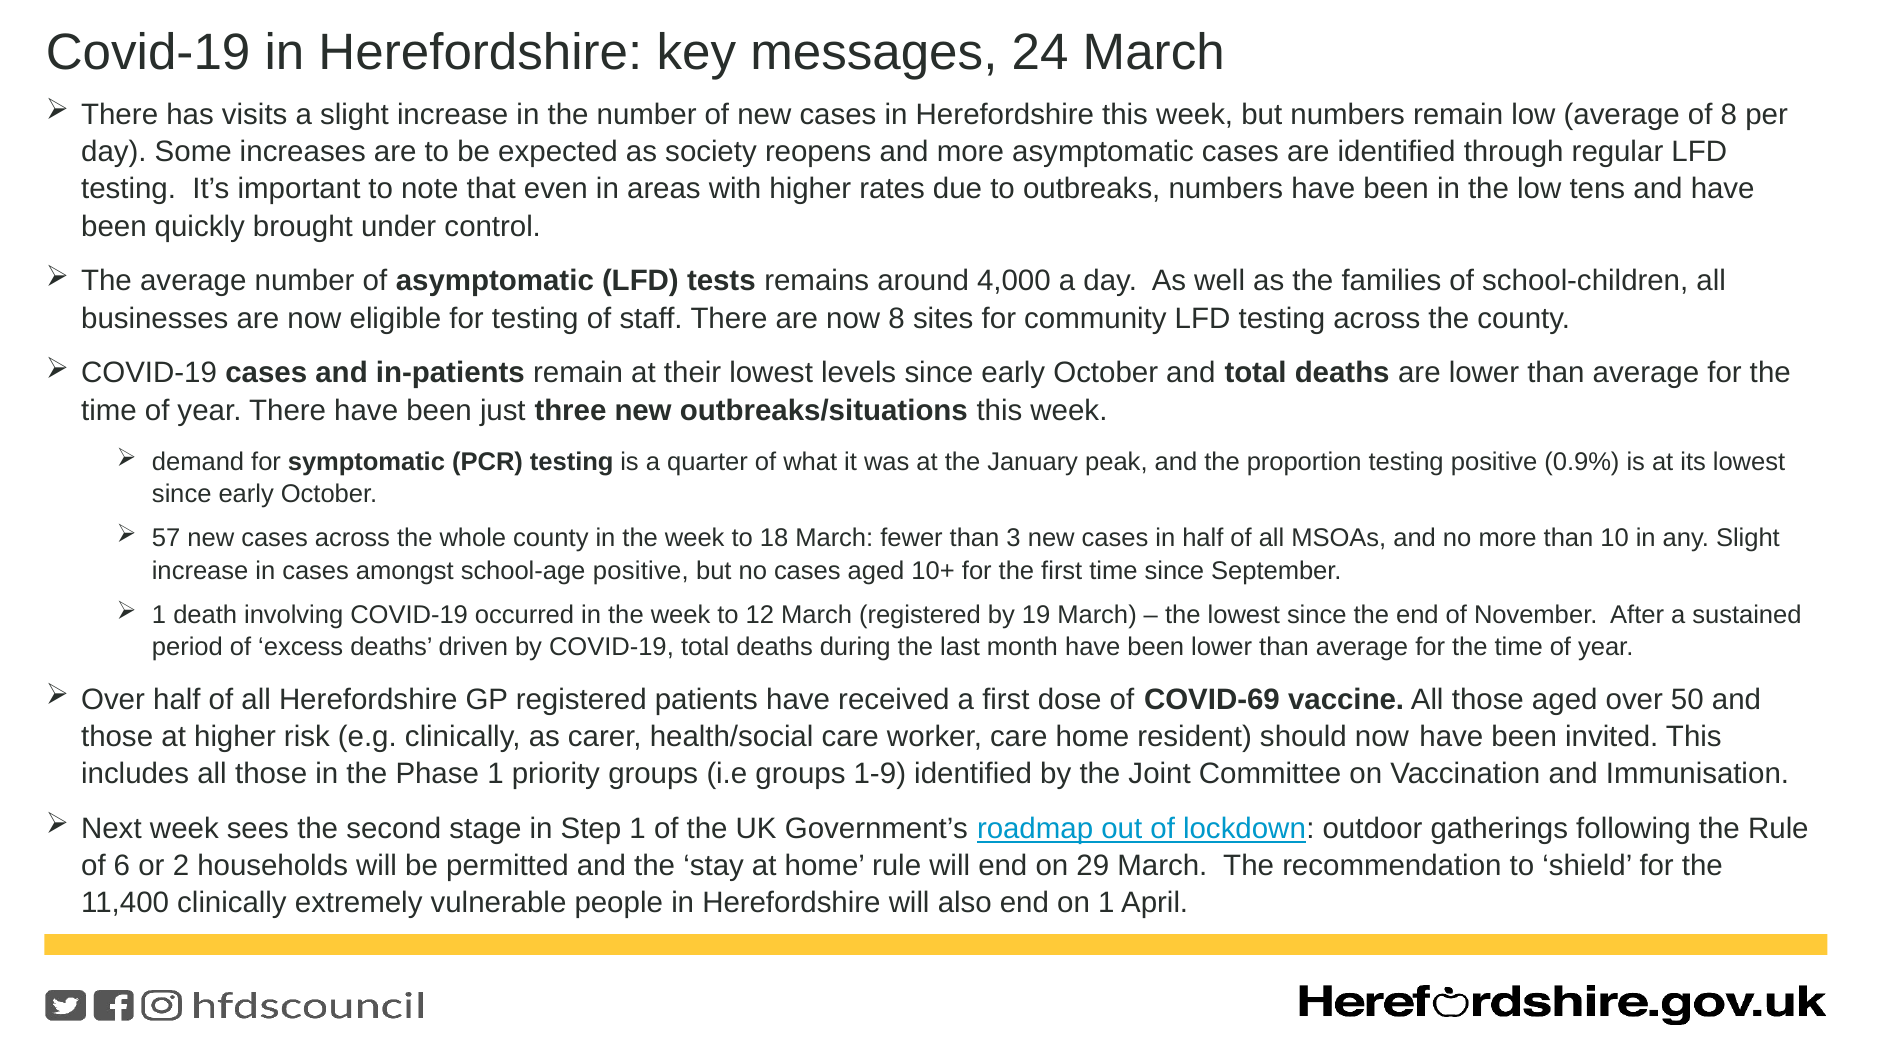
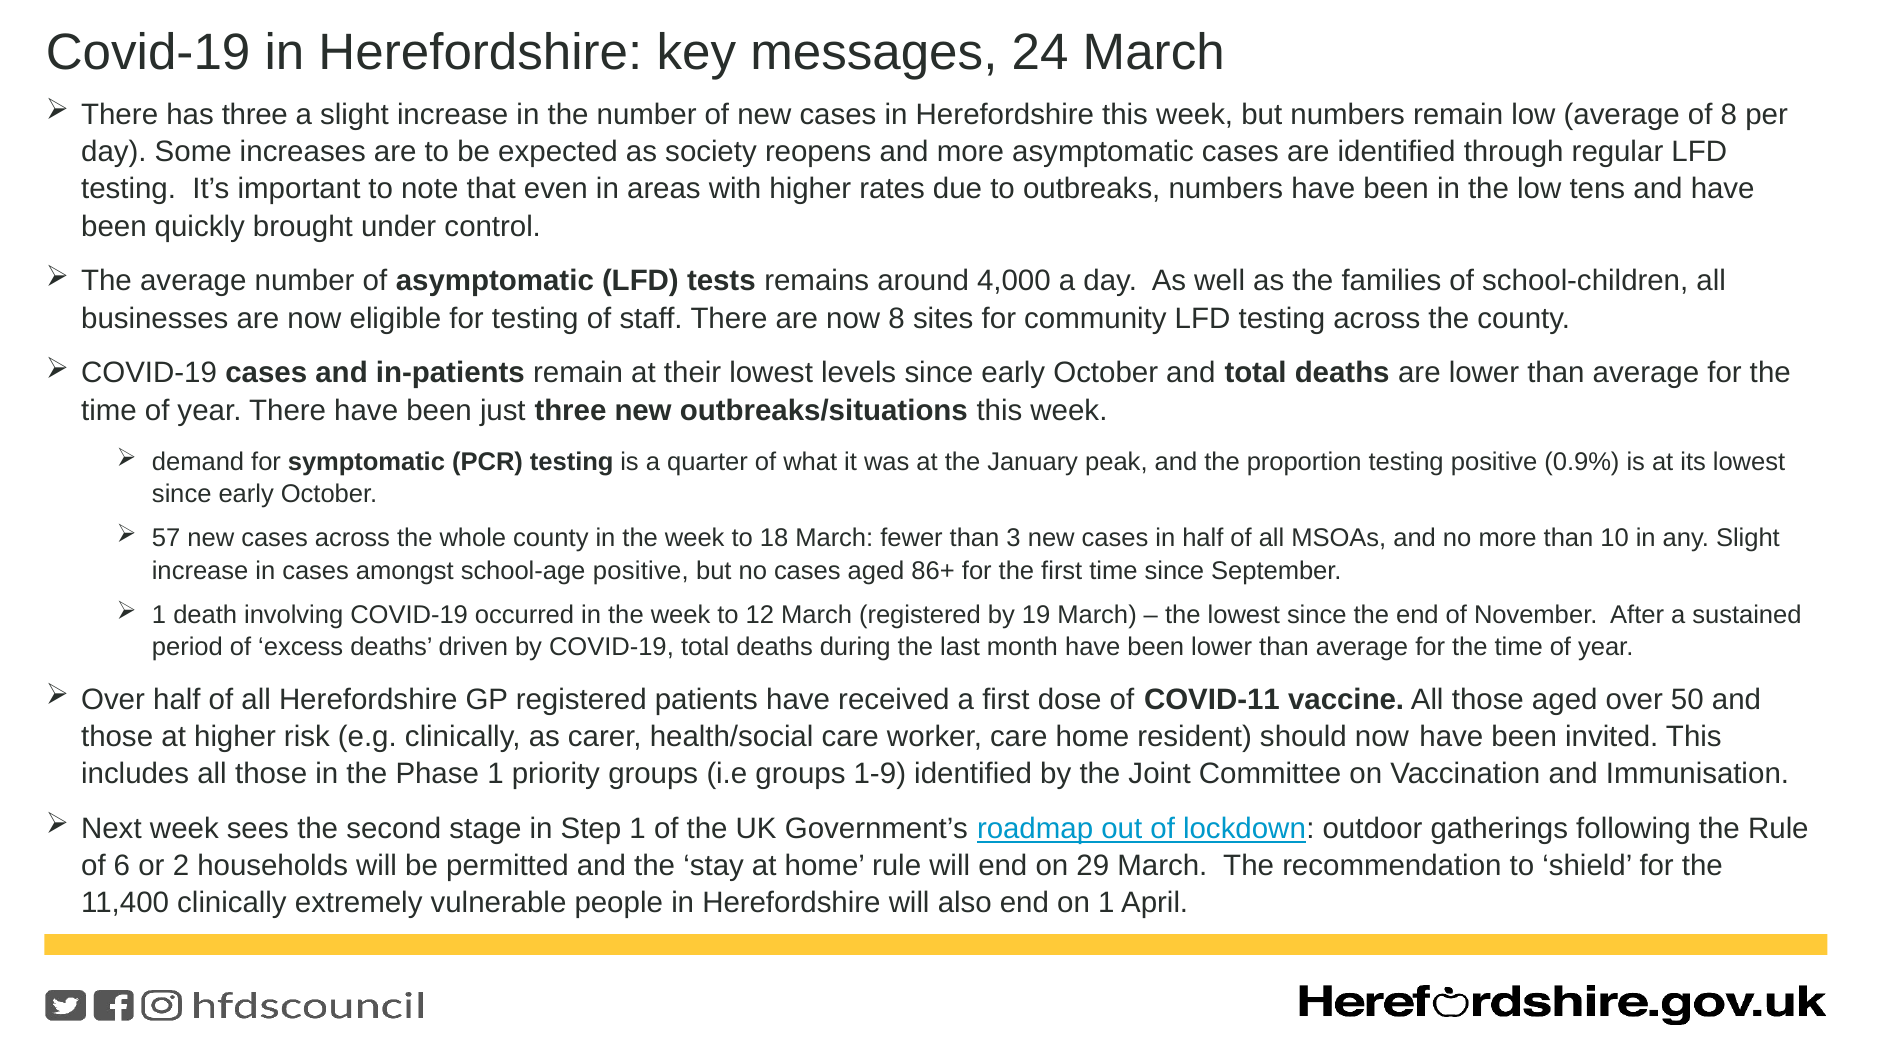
has visits: visits -> three
10+: 10+ -> 86+
COVID-69: COVID-69 -> COVID-11
